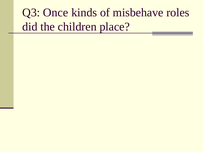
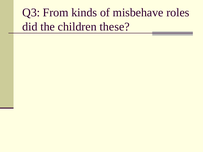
Once: Once -> From
place: place -> these
